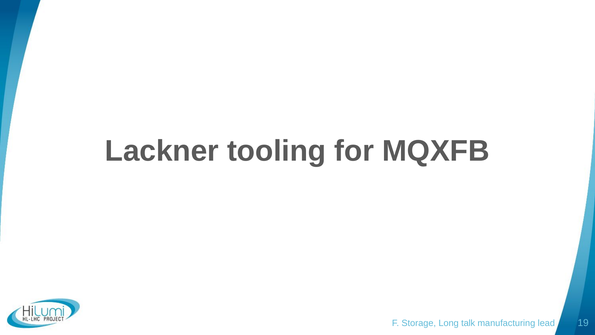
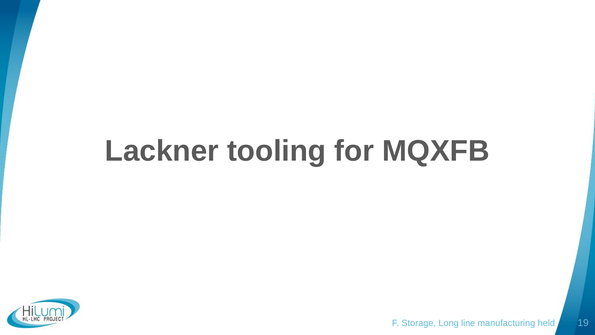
talk: talk -> line
lead: lead -> held
